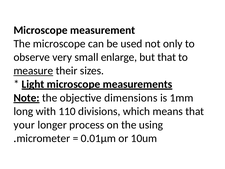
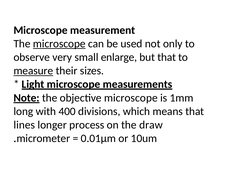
microscope at (59, 44) underline: none -> present
objective dimensions: dimensions -> microscope
110: 110 -> 400
your: your -> lines
using: using -> draw
